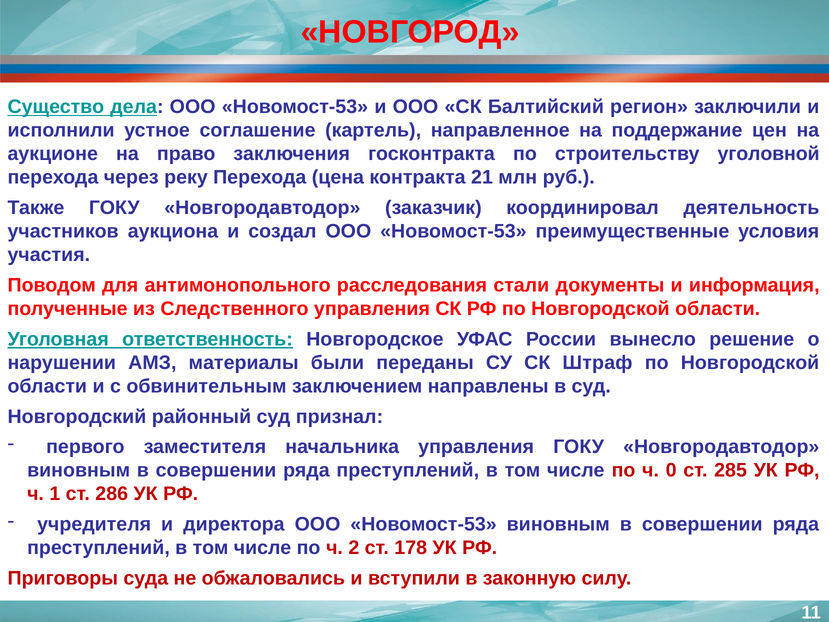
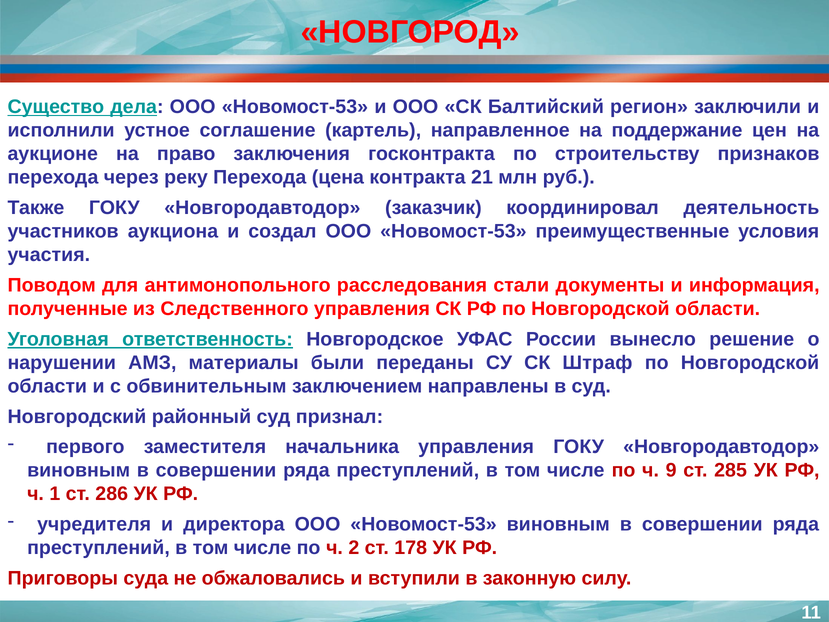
уголовной: уголовной -> признаков
0: 0 -> 9
